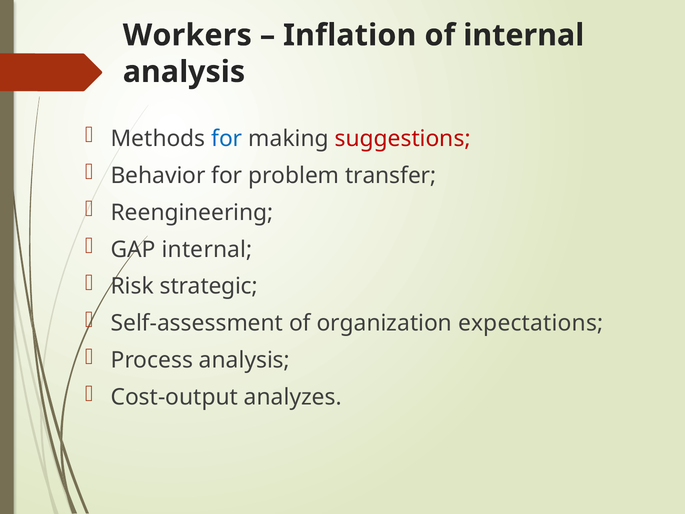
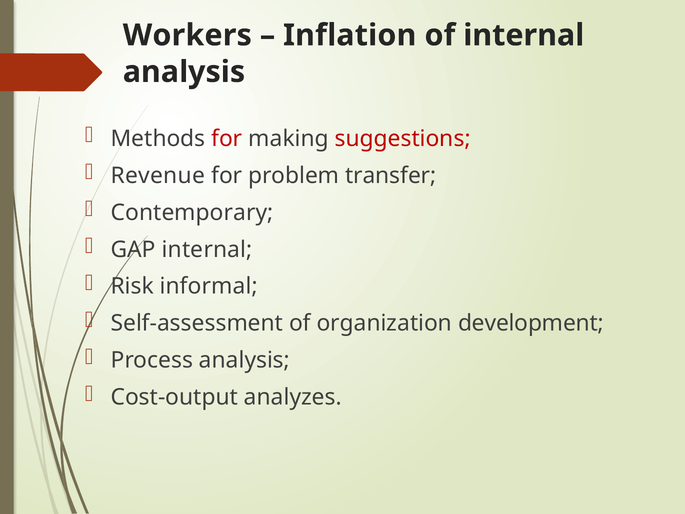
for at (227, 139) colour: blue -> red
Behavior: Behavior -> Revenue
Reengineering: Reengineering -> Contemporary
strategic: strategic -> informal
expectations: expectations -> development
